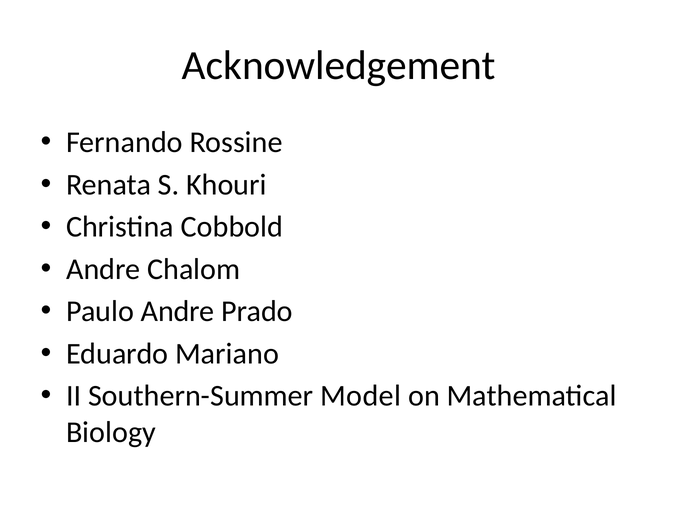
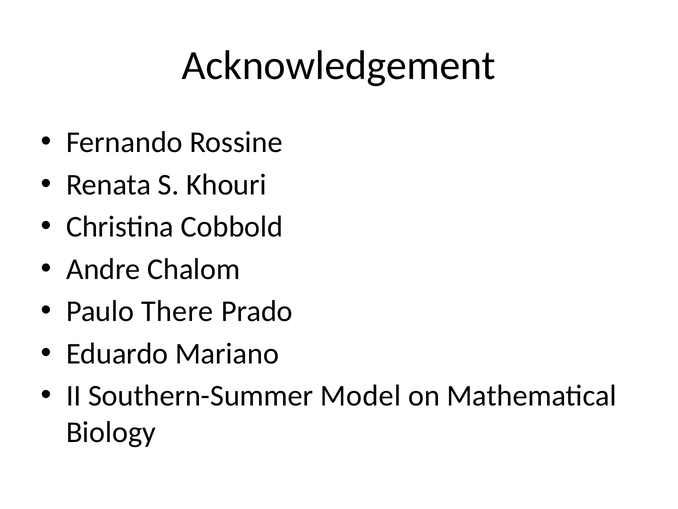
Paulo Andre: Andre -> There
